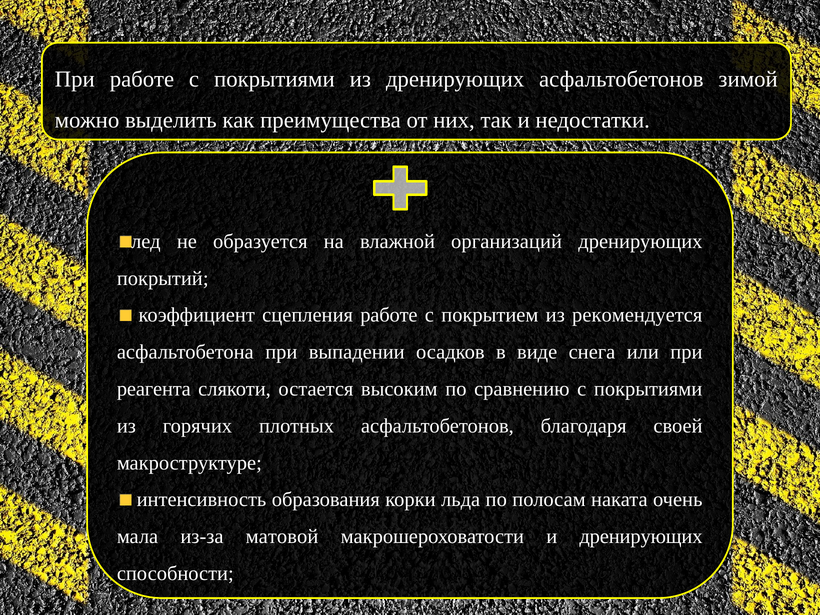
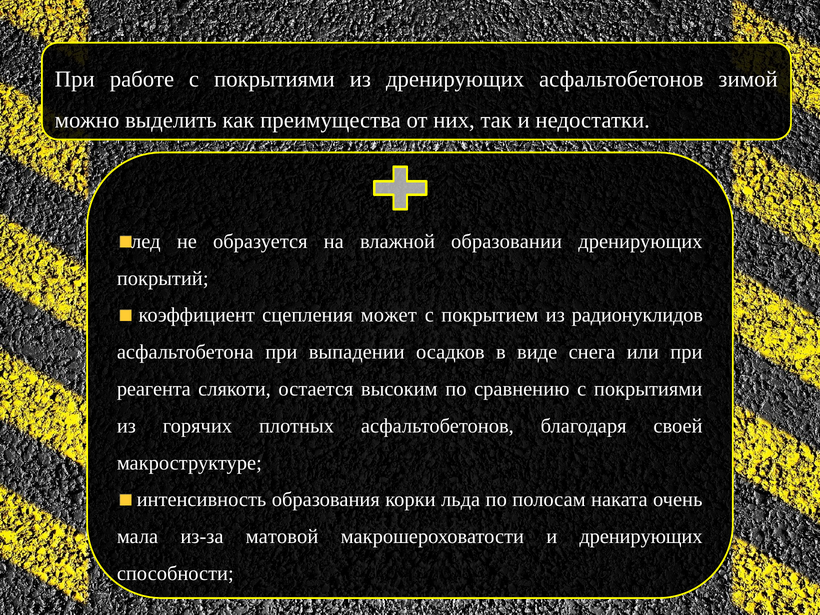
организаций: организаций -> образовании
сцепления работе: работе -> может
рекомендуется: рекомендуется -> радионуклидов
